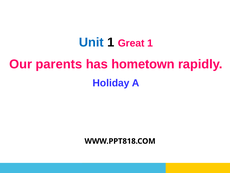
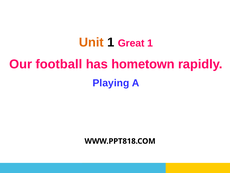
Unit colour: blue -> orange
parents: parents -> football
Holiday: Holiday -> Playing
